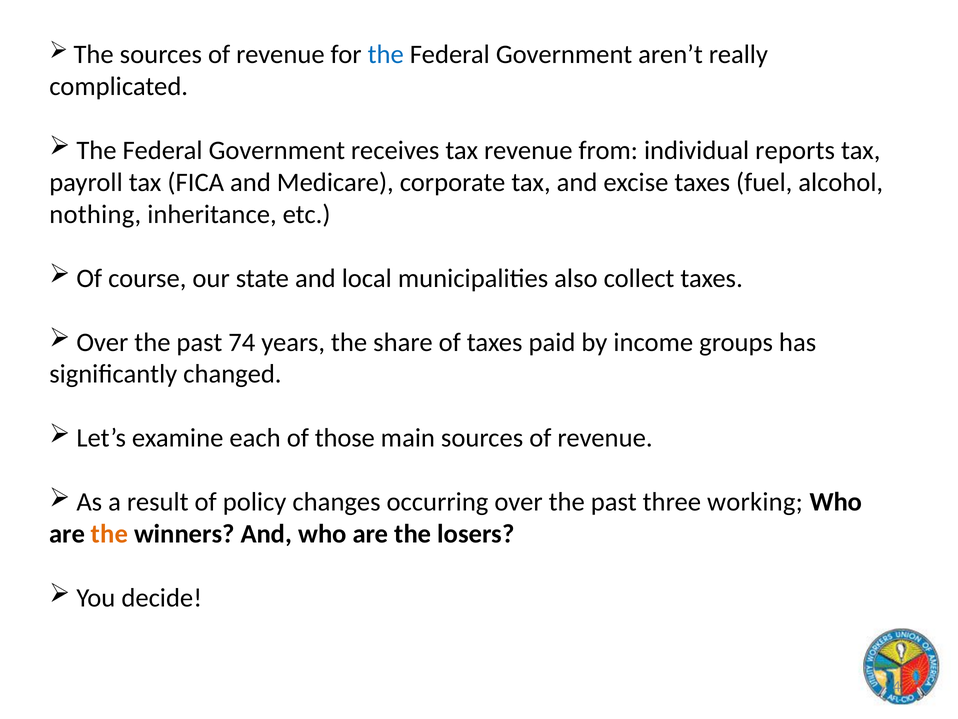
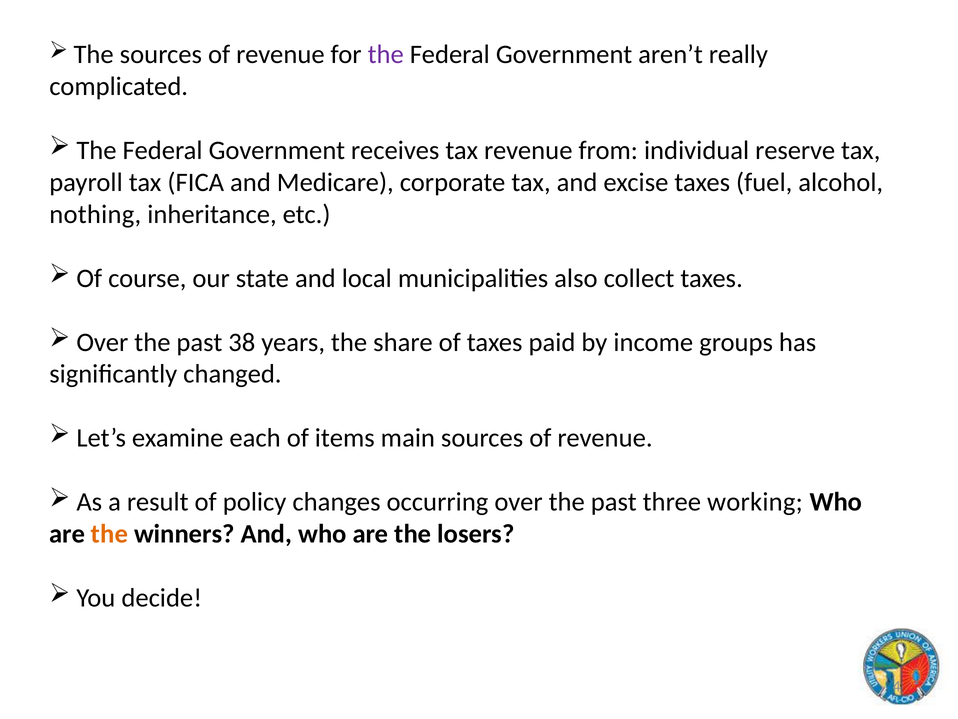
the at (386, 54) colour: blue -> purple
reports: reports -> reserve
74: 74 -> 38
those: those -> items
